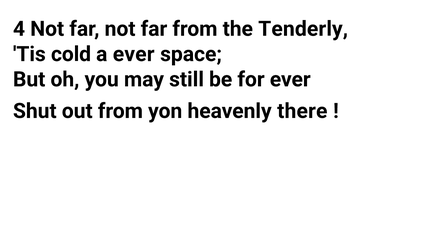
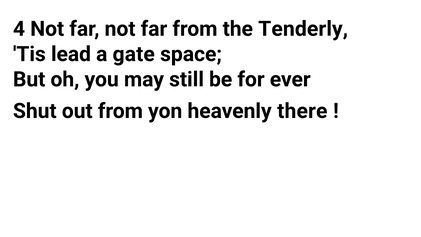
cold: cold -> lead
a ever: ever -> gate
